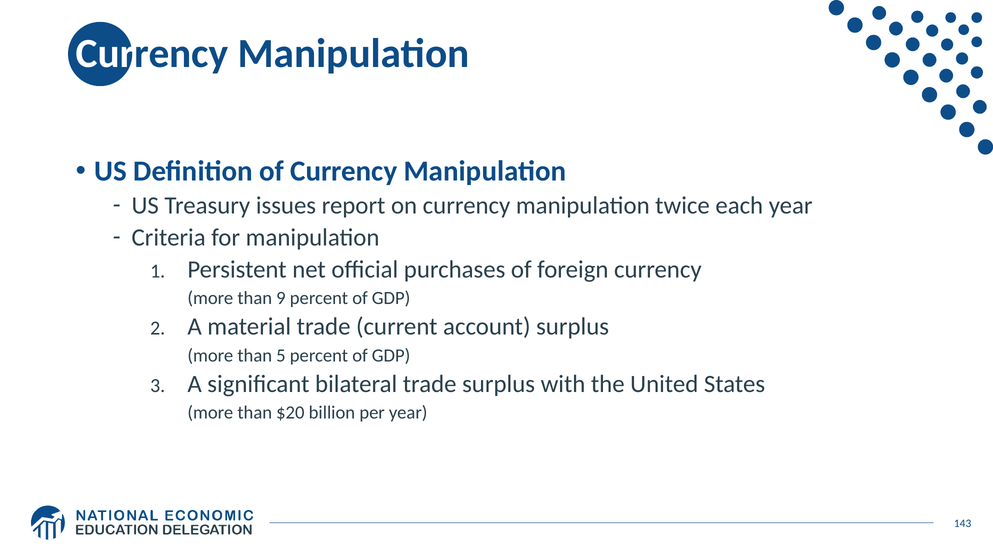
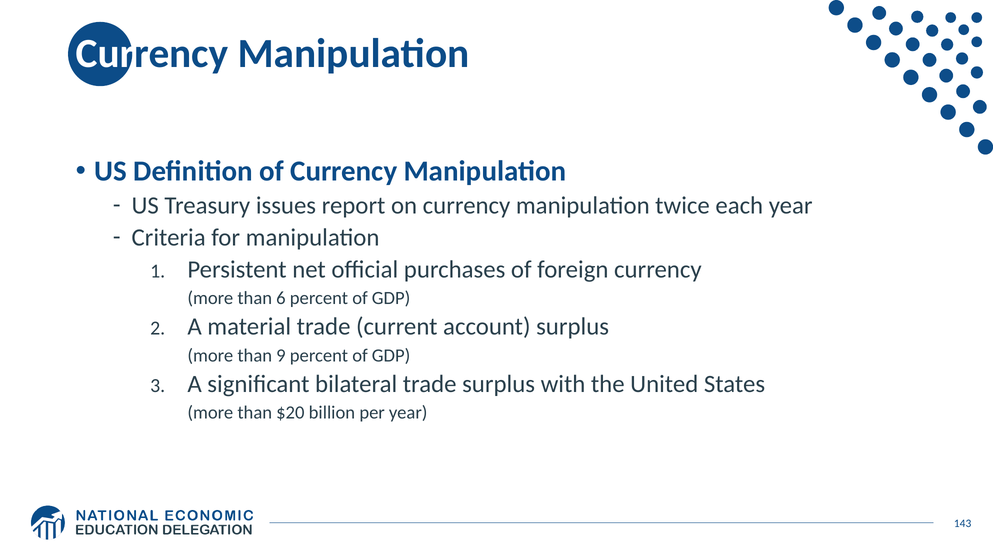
9: 9 -> 6
5: 5 -> 9
